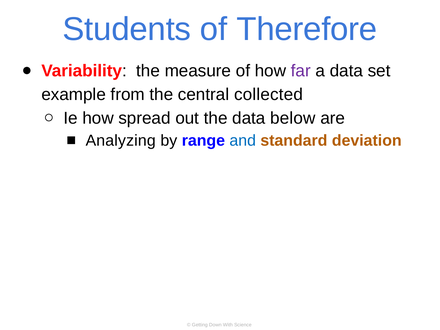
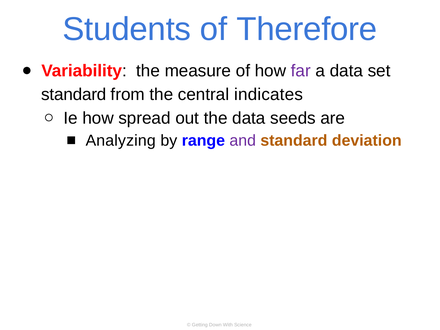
example at (74, 94): example -> standard
collected: collected -> indicates
below: below -> seeds
and colour: blue -> purple
